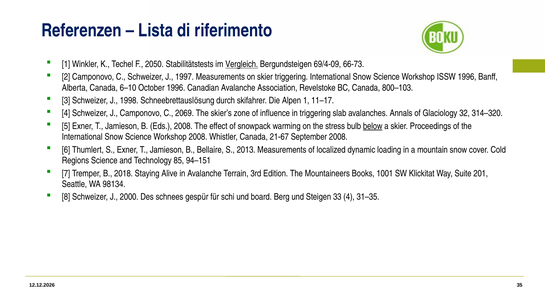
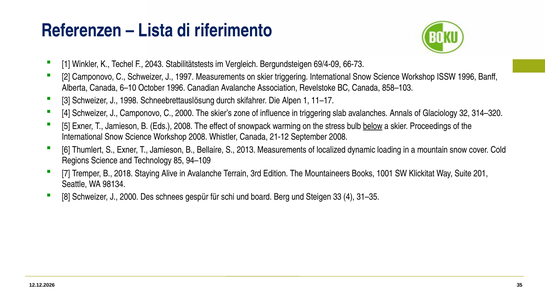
2050: 2050 -> 2043
Vergleich underline: present -> none
800–103: 800–103 -> 858–103
C 2069: 2069 -> 2000
21-67: 21-67 -> 21-12
94–151: 94–151 -> 94–109
